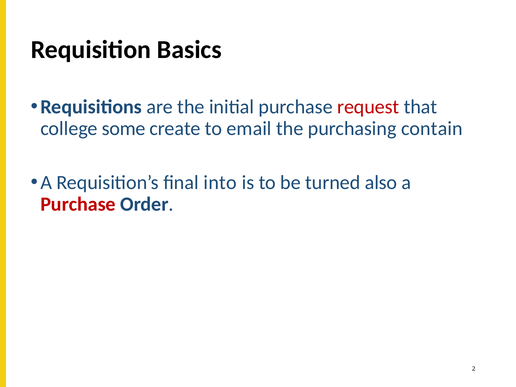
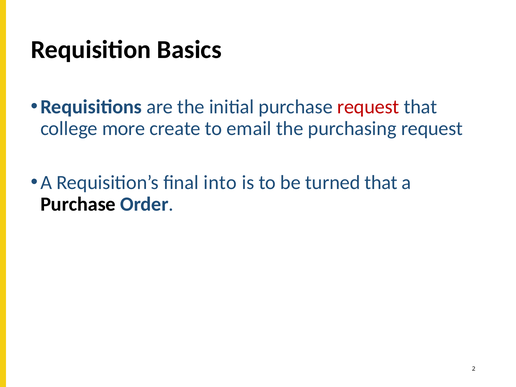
some: some -> more
purchasing contain: contain -> request
turned also: also -> that
Purchase at (78, 204) colour: red -> black
